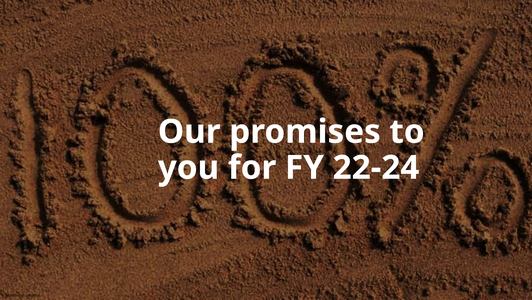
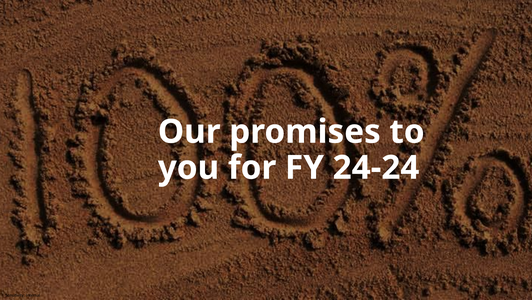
22-24: 22-24 -> 24-24
